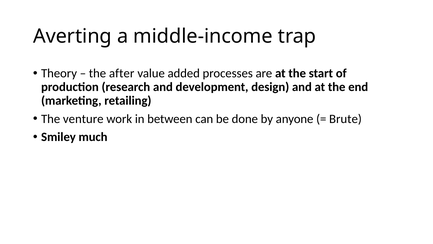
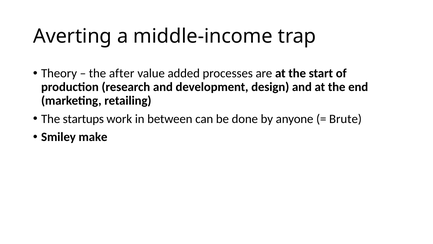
venture: venture -> startups
much: much -> make
